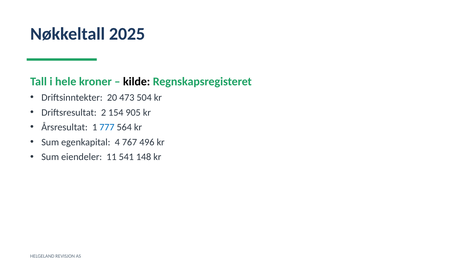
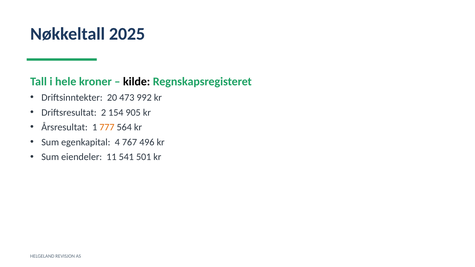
504: 504 -> 992
777 colour: blue -> orange
148: 148 -> 501
